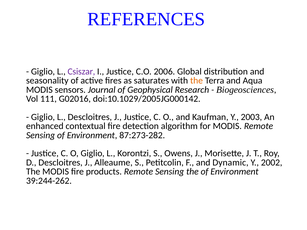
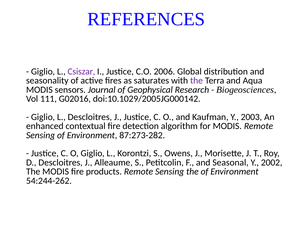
the at (197, 81) colour: orange -> purple
Dynamic: Dynamic -> Seasonal
39:244-262: 39:244-262 -> 54:244-262
